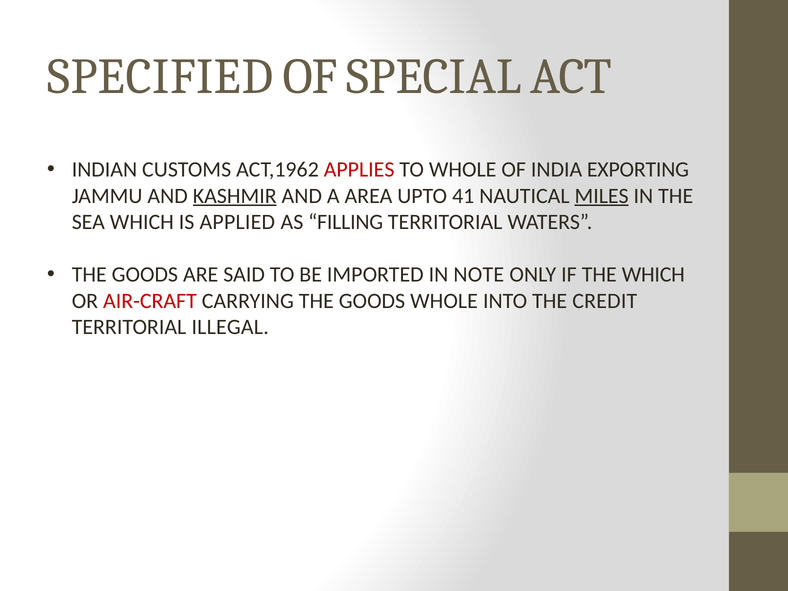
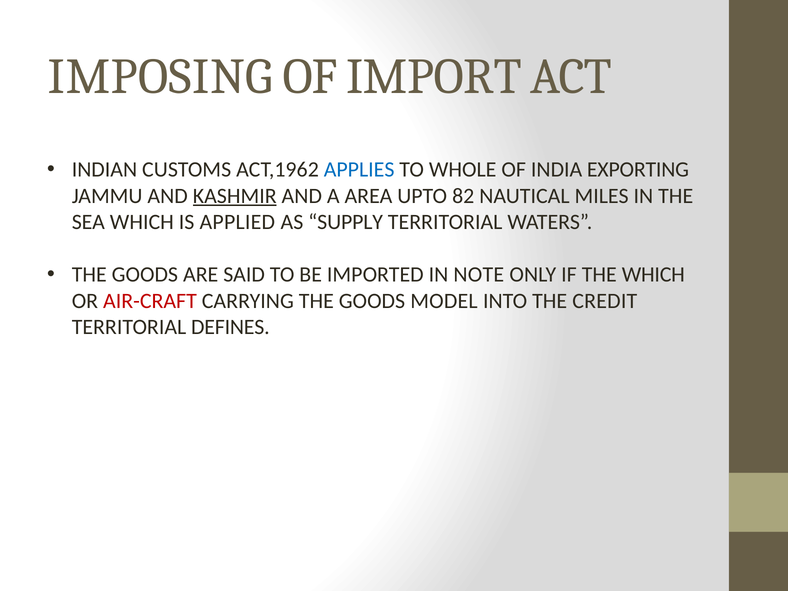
SPECIFIED: SPECIFIED -> IMPOSING
SPECIAL: SPECIAL -> IMPORT
APPLIES colour: red -> blue
41: 41 -> 82
MILES underline: present -> none
FILLING: FILLING -> SUPPLY
GOODS WHOLE: WHOLE -> MODEL
ILLEGAL: ILLEGAL -> DEFINES
